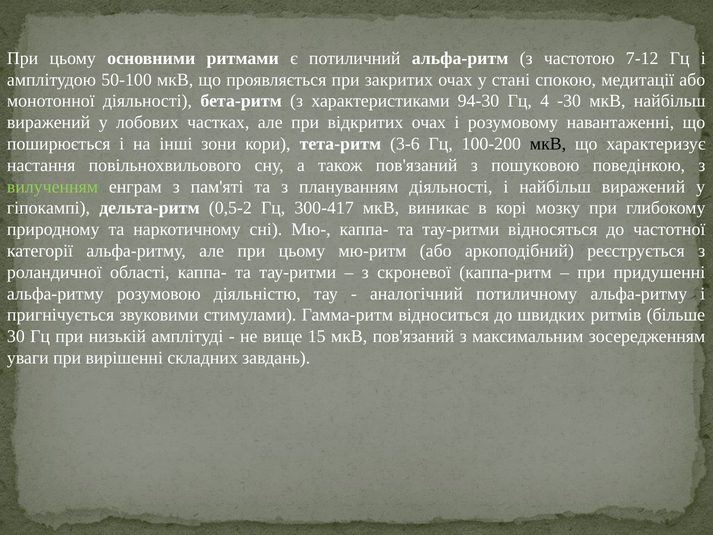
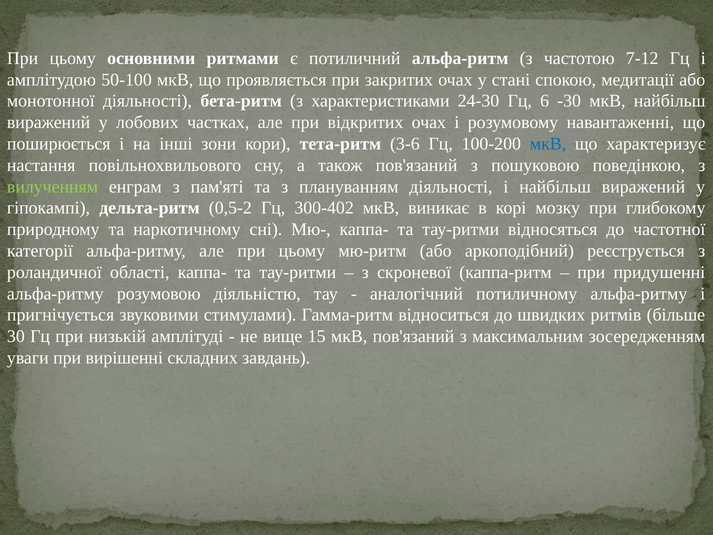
94-30: 94-30 -> 24-30
4: 4 -> 6
мкВ at (548, 144) colour: black -> blue
300-417: 300-417 -> 300-402
